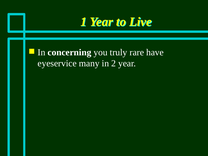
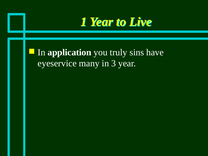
concerning: concerning -> application
rare: rare -> sins
2: 2 -> 3
